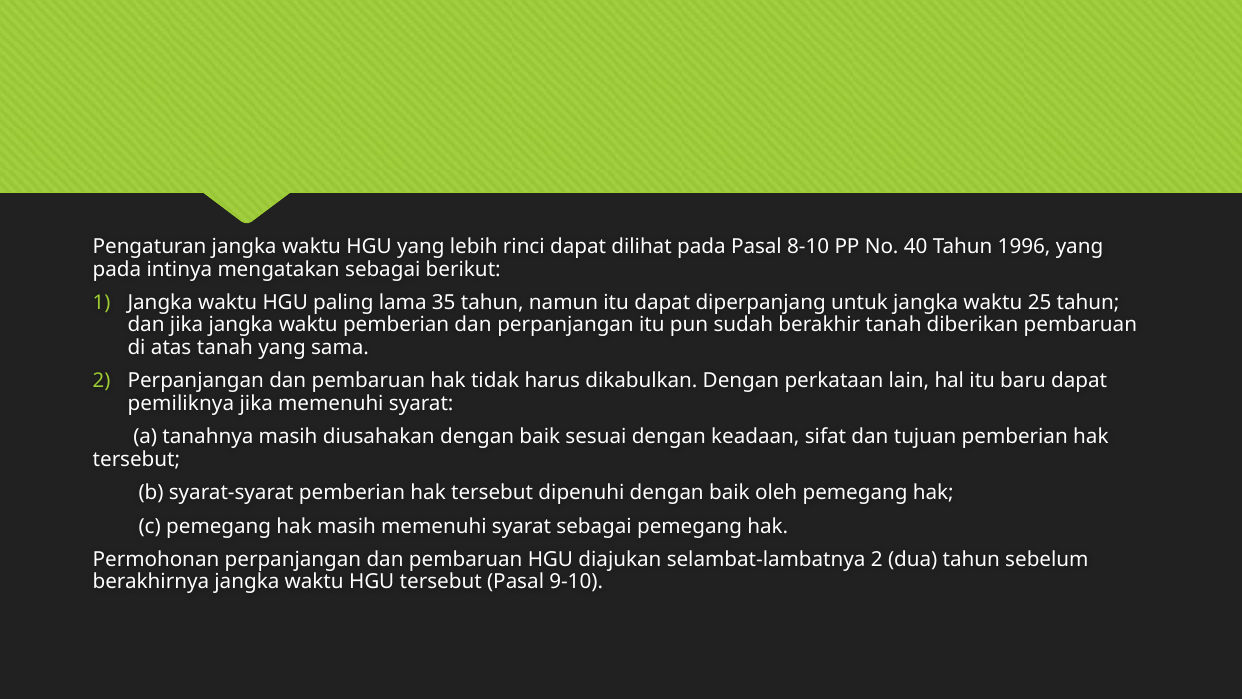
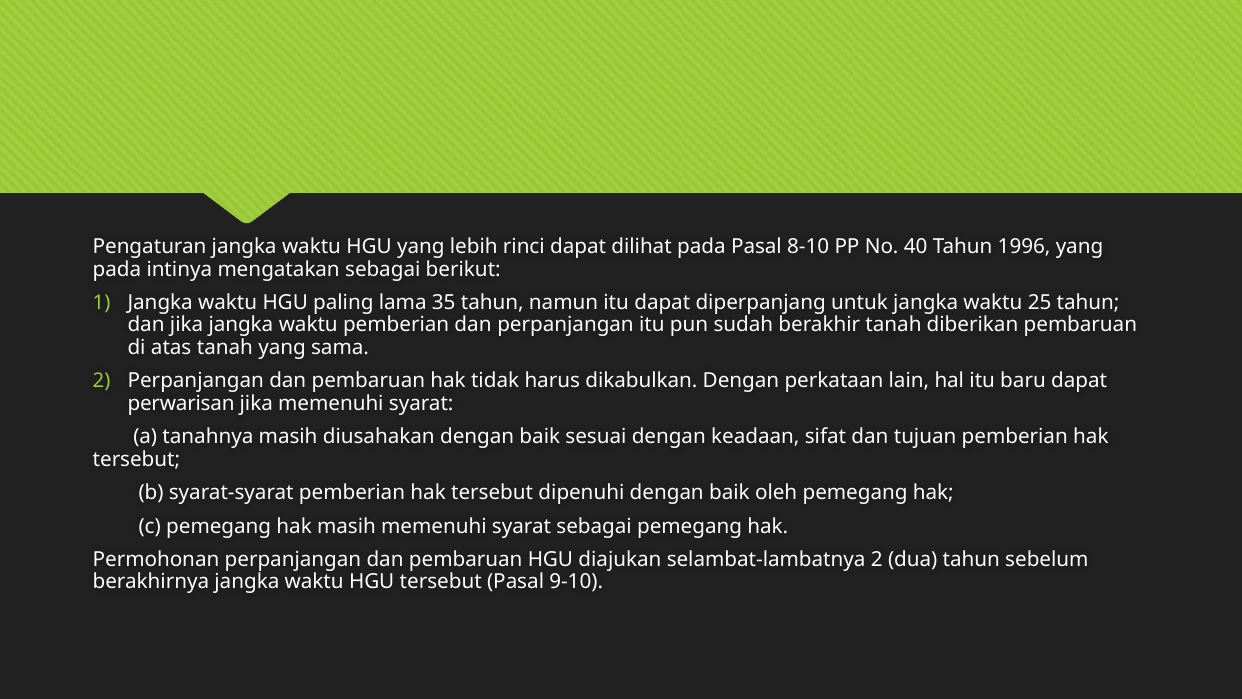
pemiliknya: pemiliknya -> perwarisan
